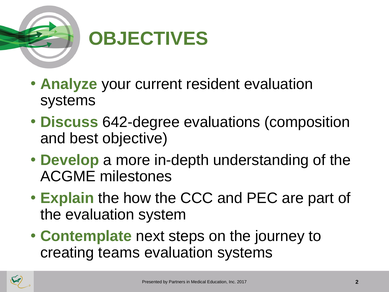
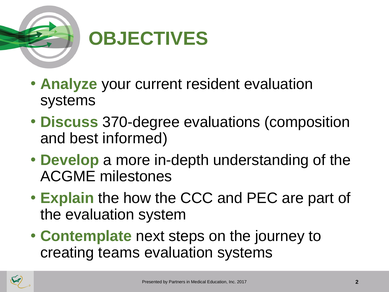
642-degree: 642-degree -> 370-degree
objective: objective -> informed
